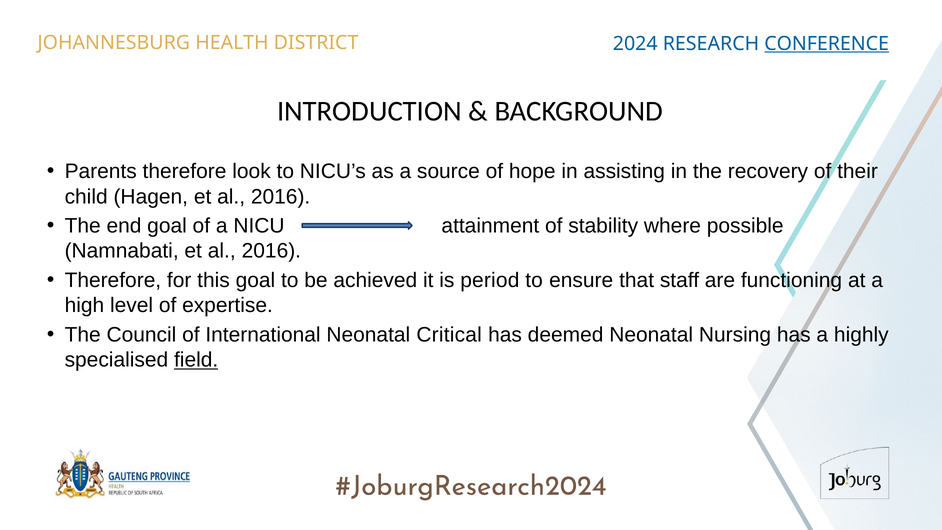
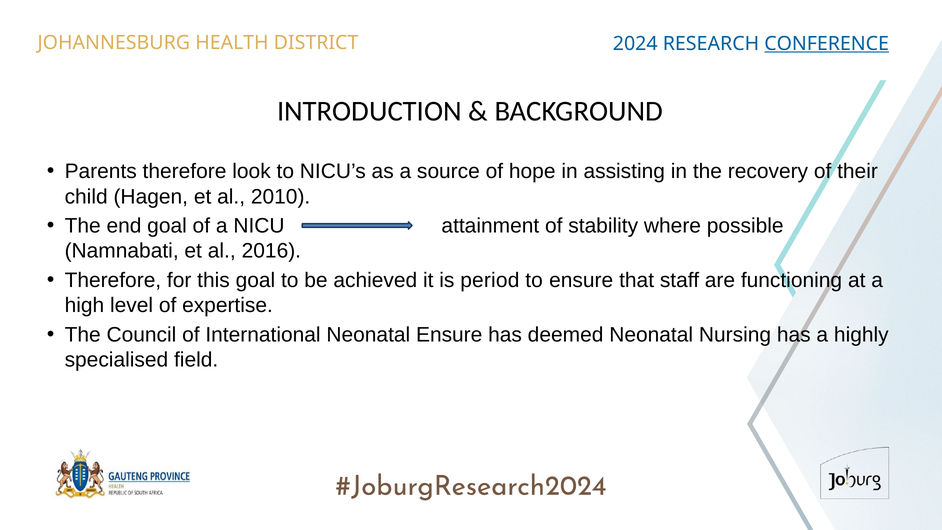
Hagen et al 2016: 2016 -> 2010
Neonatal Critical: Critical -> Ensure
field underline: present -> none
